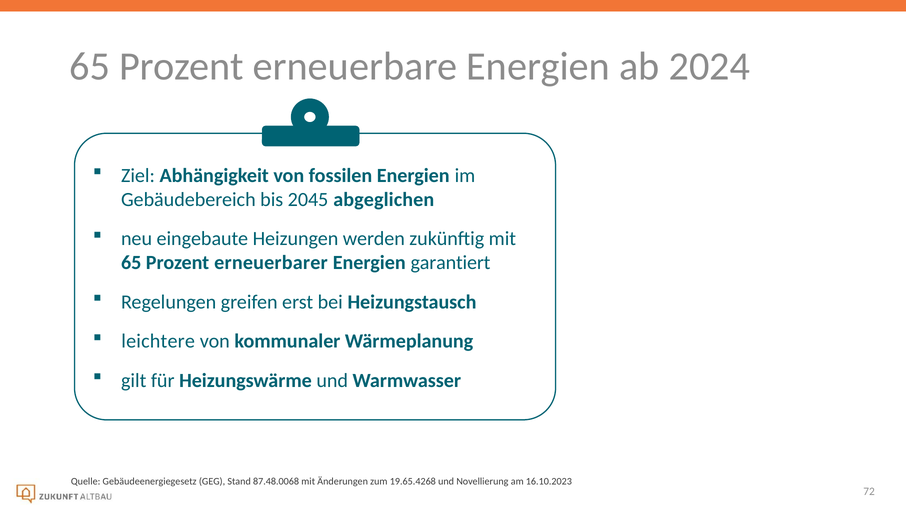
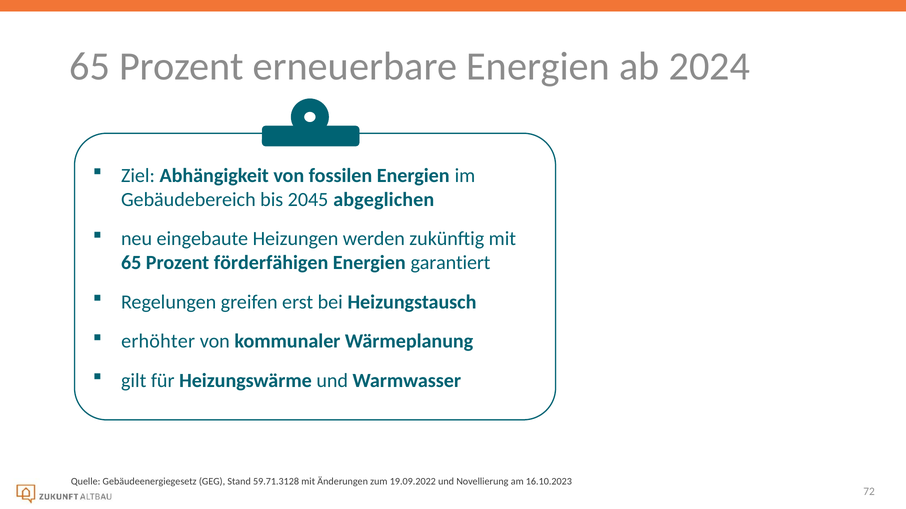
erneuerbarer: erneuerbarer -> förderfähigen
leichtere: leichtere -> erhöhter
87.48.0068: 87.48.0068 -> 59.71.3128
19.65.4268: 19.65.4268 -> 19.09.2022
